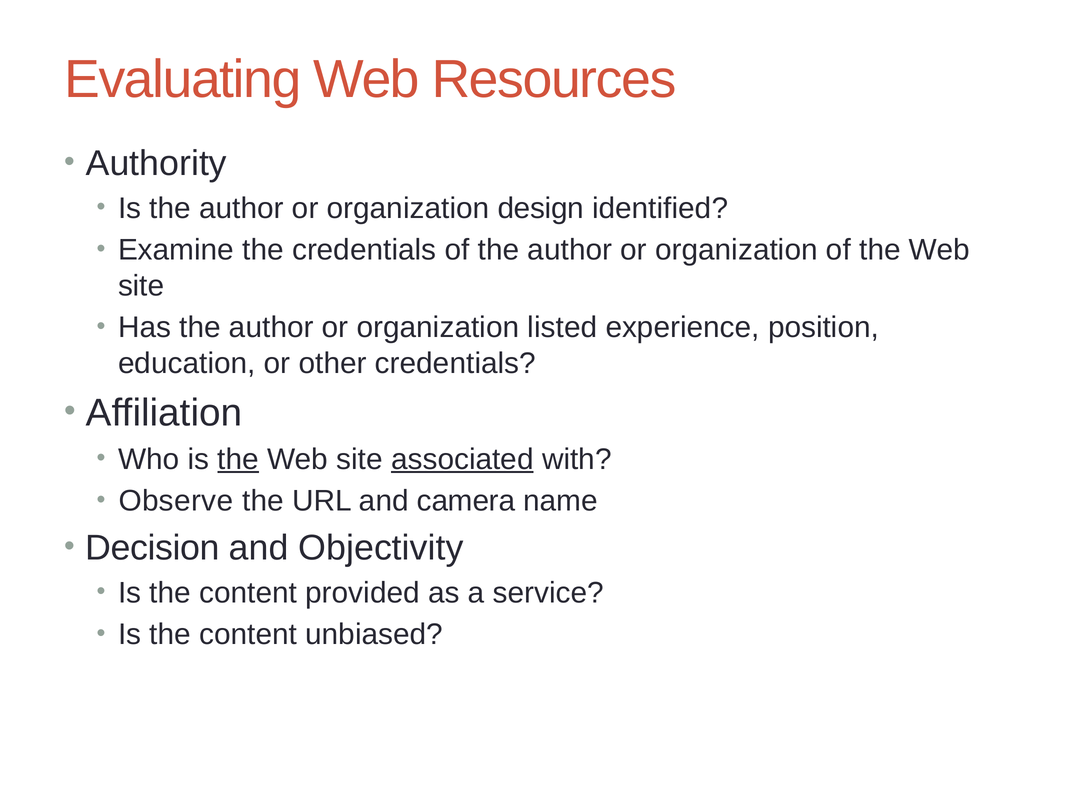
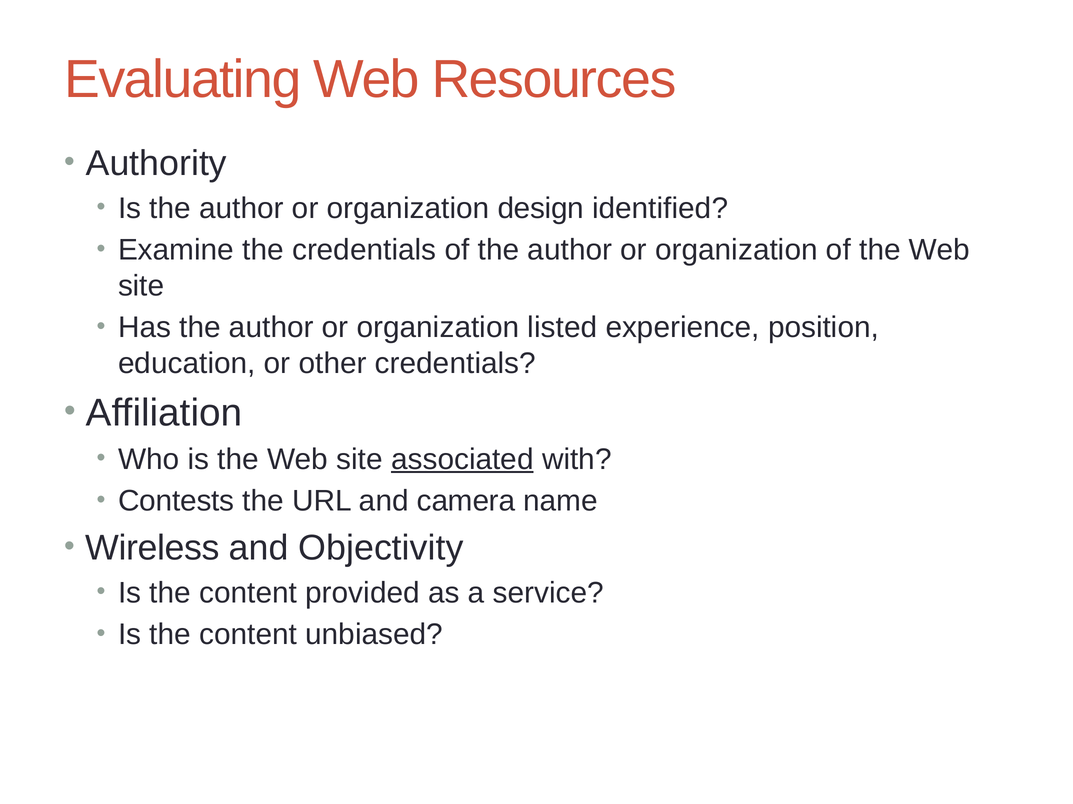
the at (238, 460) underline: present -> none
Observe: Observe -> Contests
Decision: Decision -> Wireless
